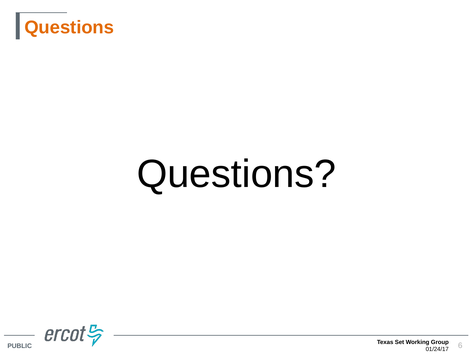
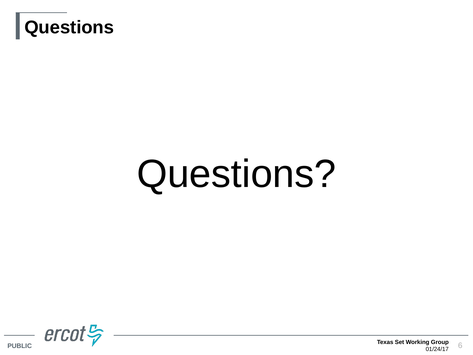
Questions at (69, 27) colour: orange -> black
